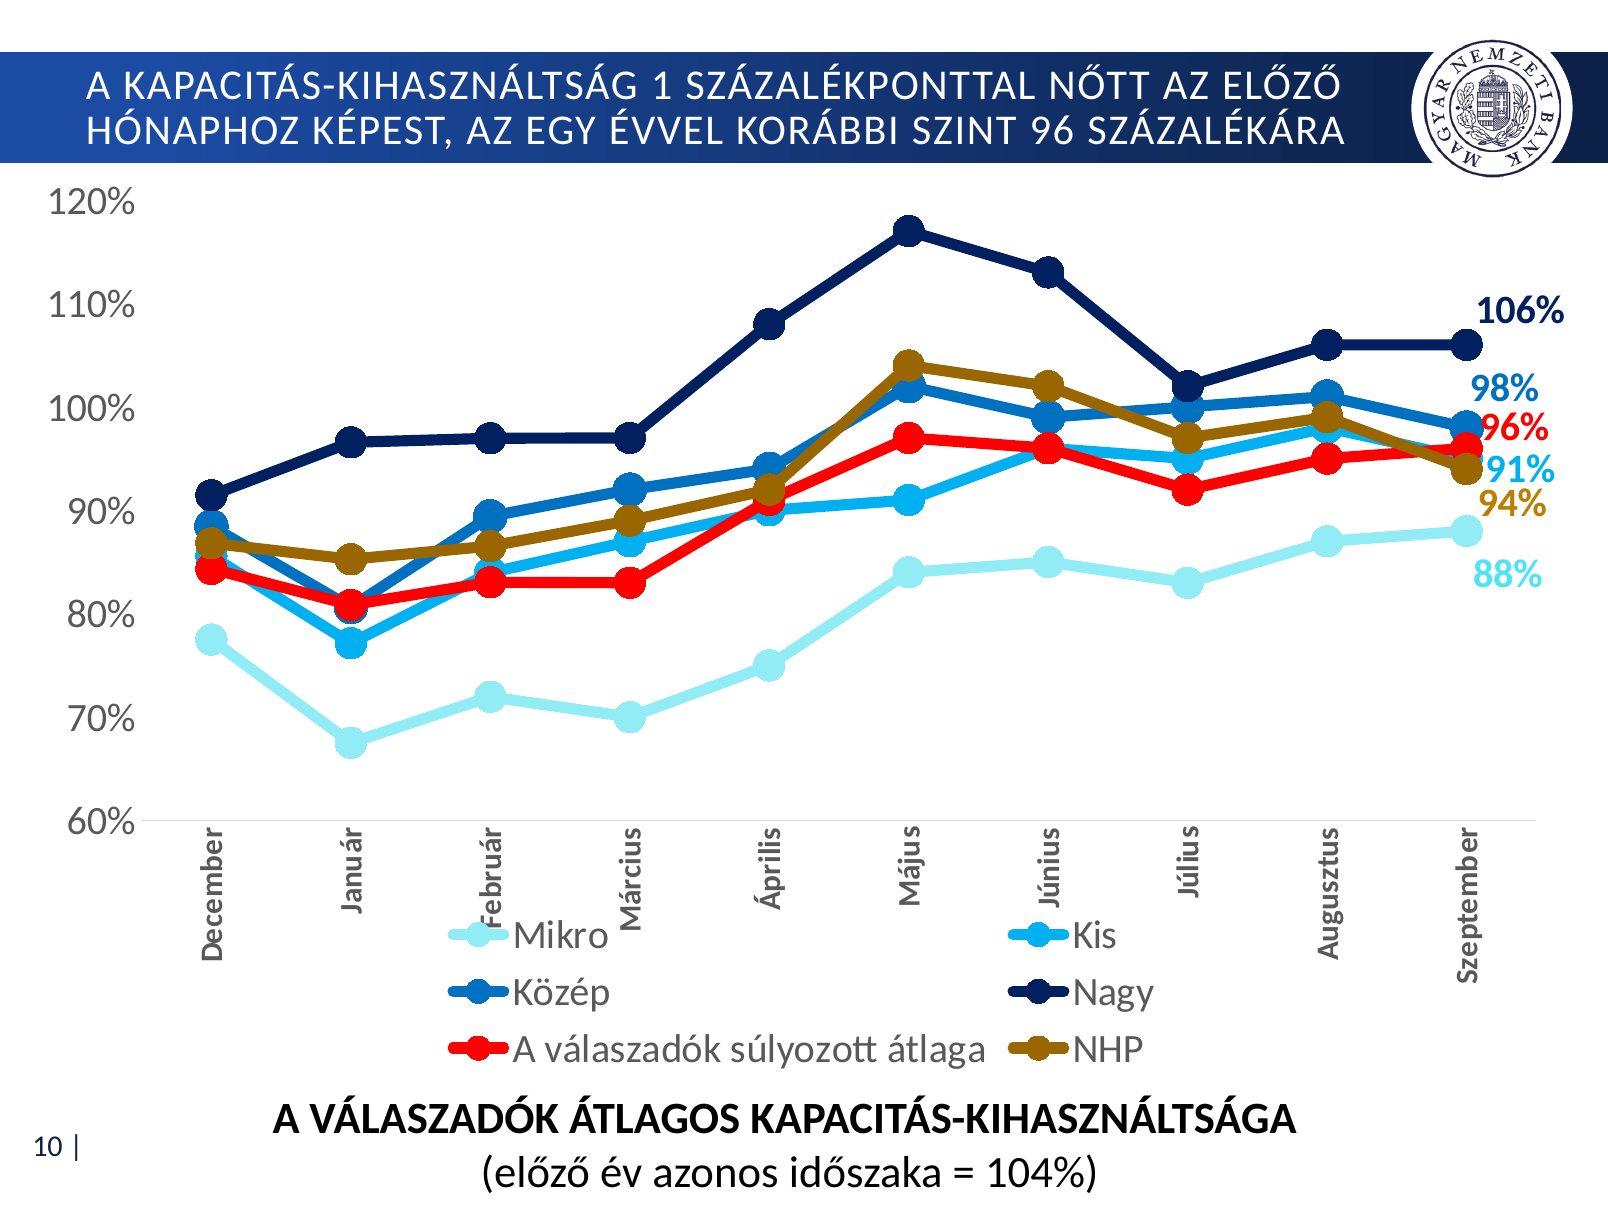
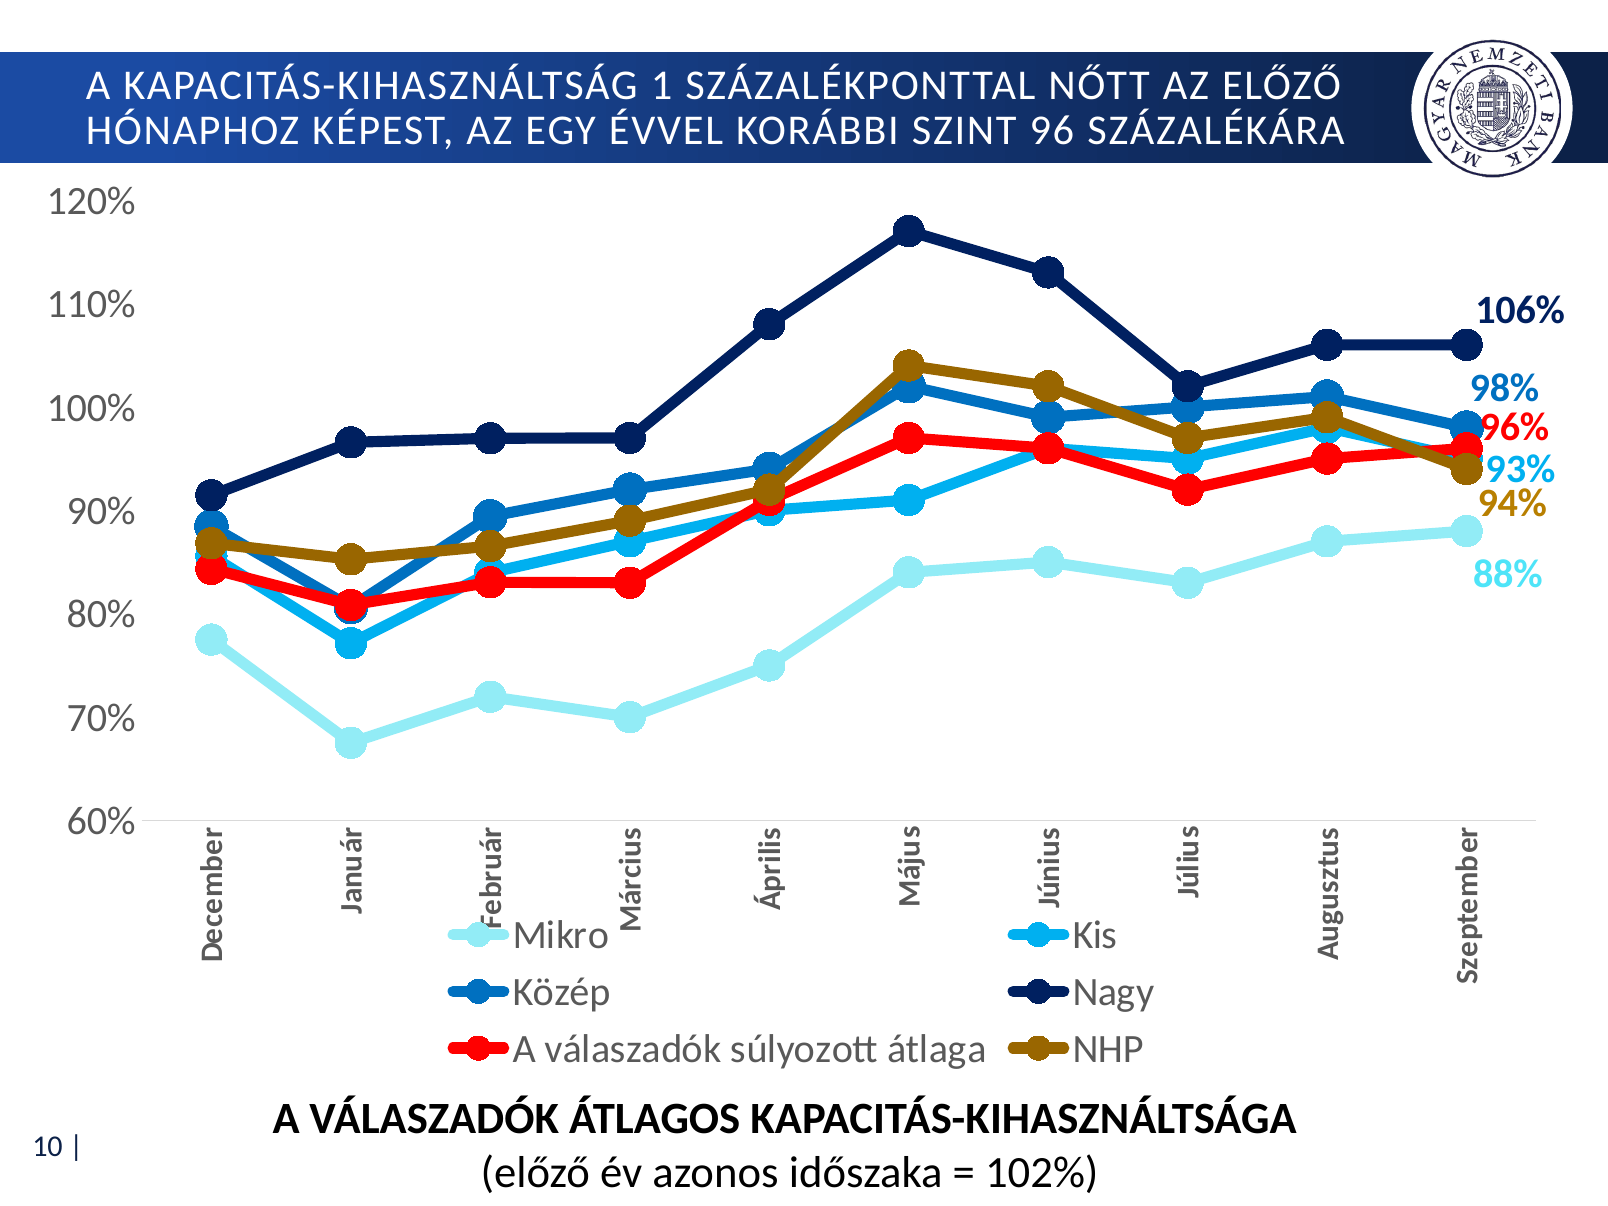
91%: 91% -> 93%
104%: 104% -> 102%
